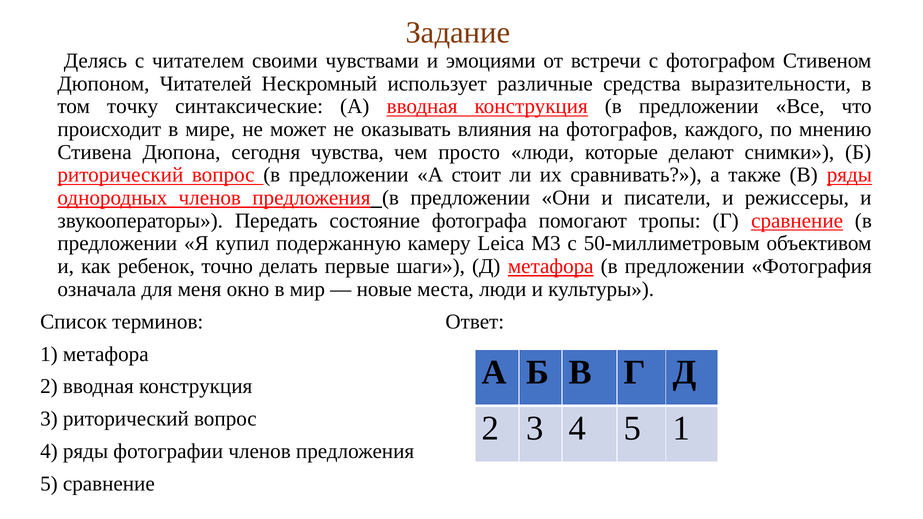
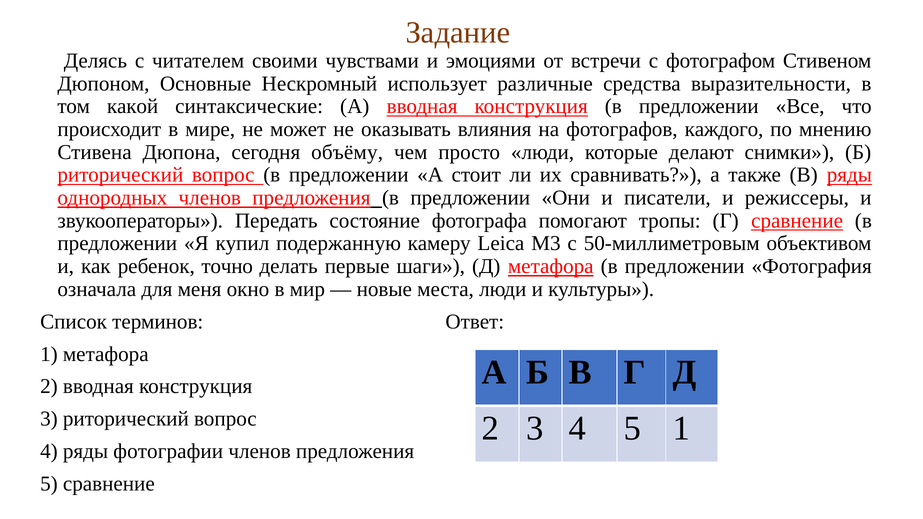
Читателей: Читателей -> Основные
точку: точку -> какой
чувства: чувства -> объёму
